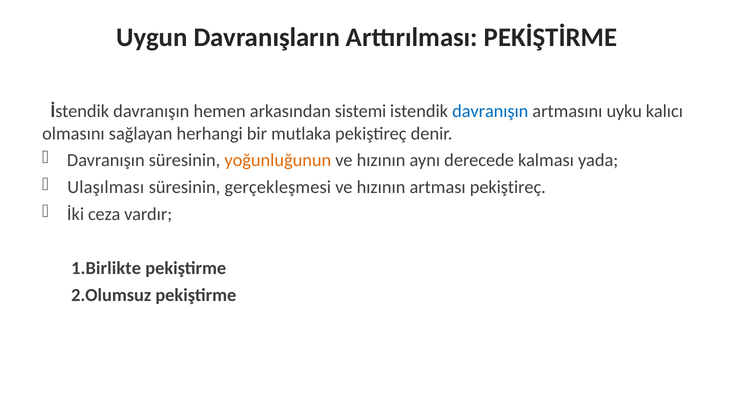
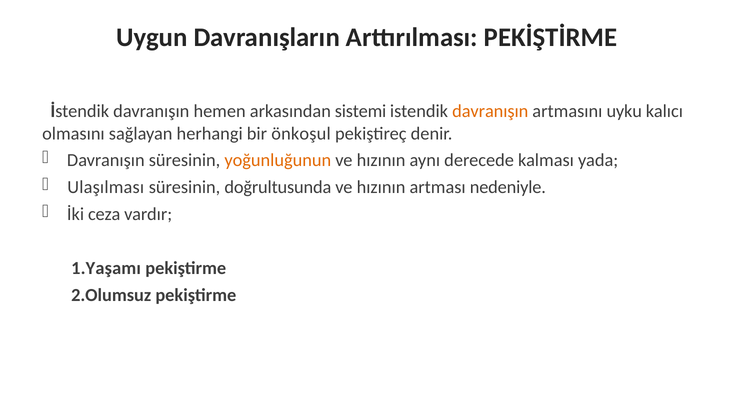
davranışın at (490, 111) colour: blue -> orange
mutlaka: mutlaka -> önkoşul
gerçekleşmesi: gerçekleşmesi -> doğrultusunda
artması pekiştireç: pekiştireç -> nedeniyle
1.Birlikte: 1.Birlikte -> 1.Yaşamı
